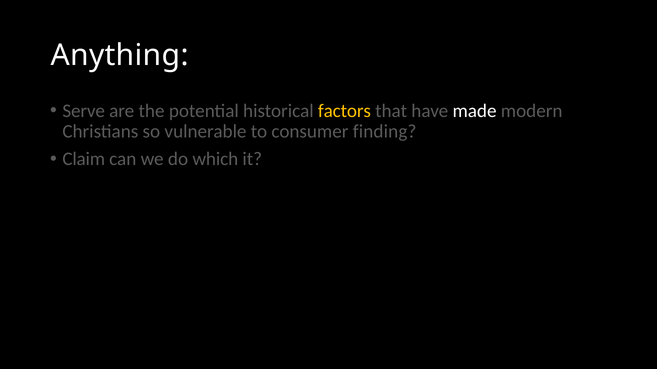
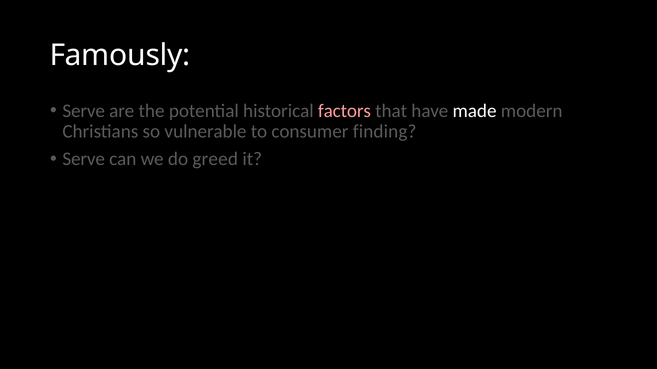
Anything: Anything -> Famously
factors colour: yellow -> pink
Claim at (84, 159): Claim -> Serve
which: which -> greed
